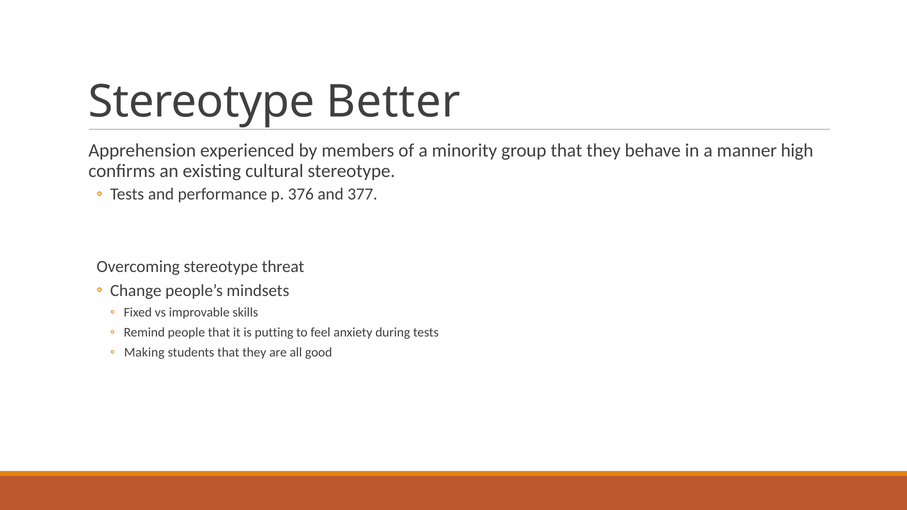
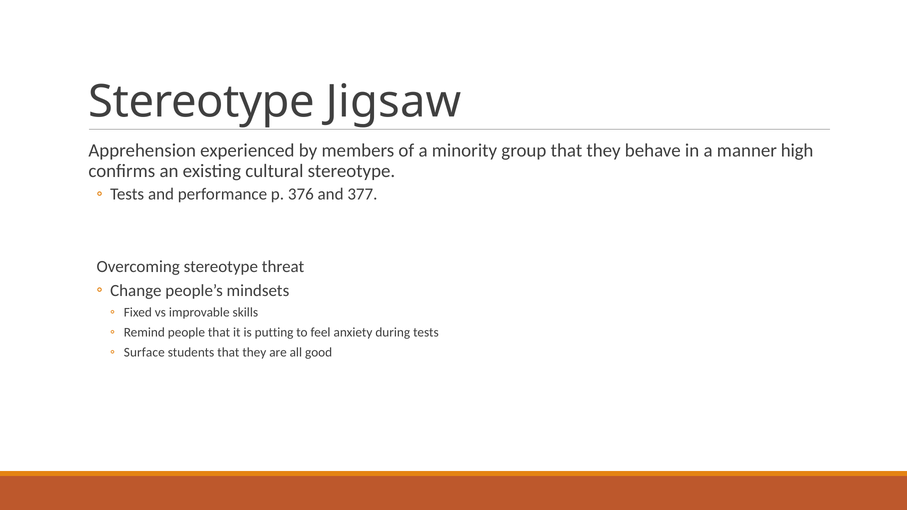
Better: Better -> Jigsaw
Making: Making -> Surface
